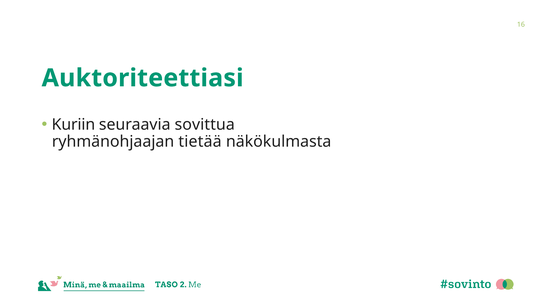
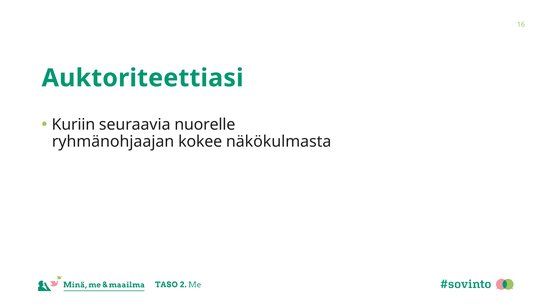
sovittua: sovittua -> nuorelle
tietää: tietää -> kokee
